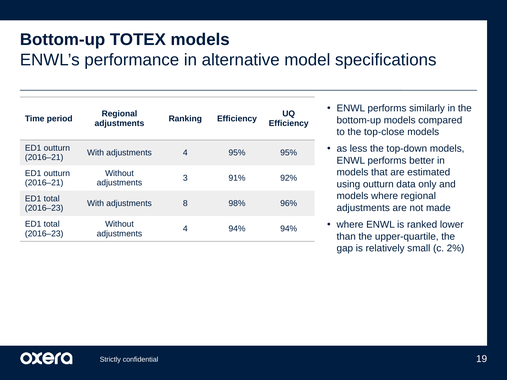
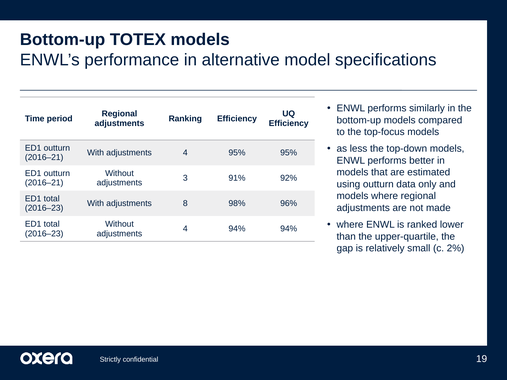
top-close: top-close -> top-focus
